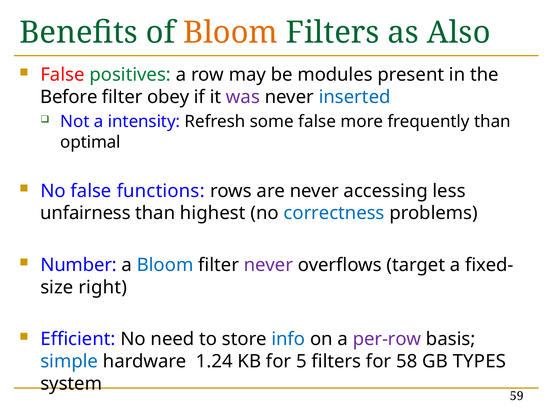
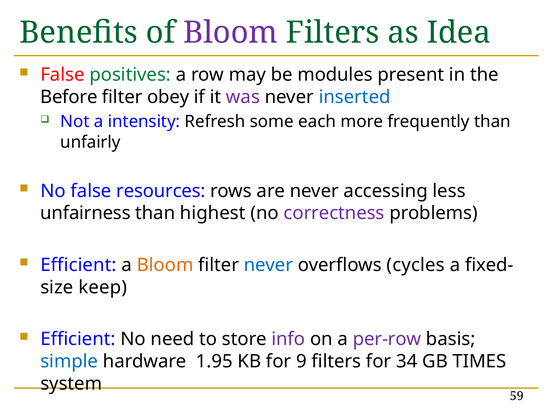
Bloom at (231, 33) colour: orange -> purple
Also: Also -> Idea
some false: false -> each
optimal: optimal -> unfairly
functions: functions -> resources
correctness colour: blue -> purple
Number at (79, 266): Number -> Efficient
Bloom at (165, 266) colour: blue -> orange
never at (268, 266) colour: purple -> blue
target: target -> cycles
right: right -> keep
info colour: blue -> purple
1.24: 1.24 -> 1.95
5: 5 -> 9
58: 58 -> 34
TYPES: TYPES -> TIMES
